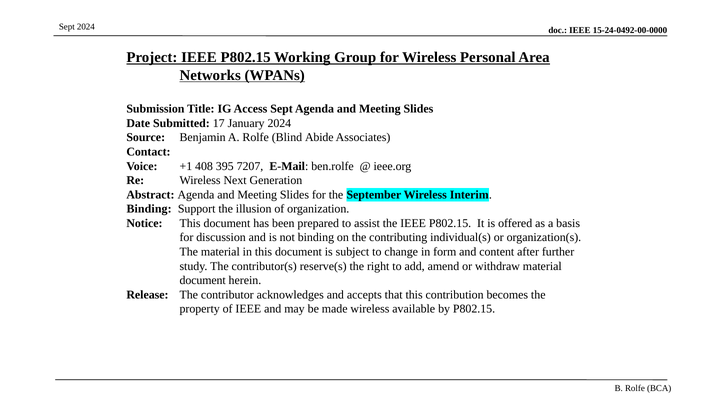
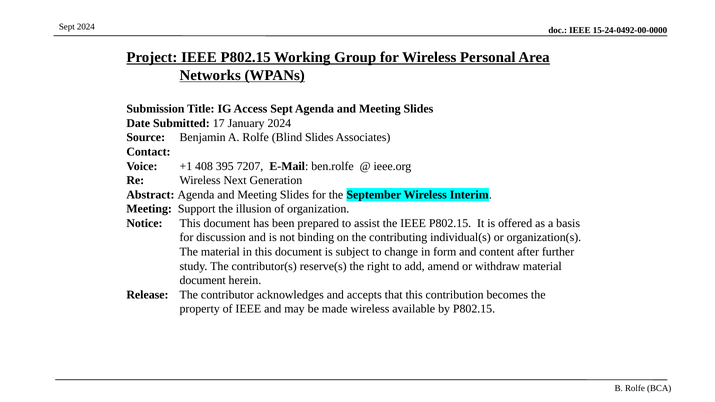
Blind Abide: Abide -> Slides
Binding at (149, 209): Binding -> Meeting
